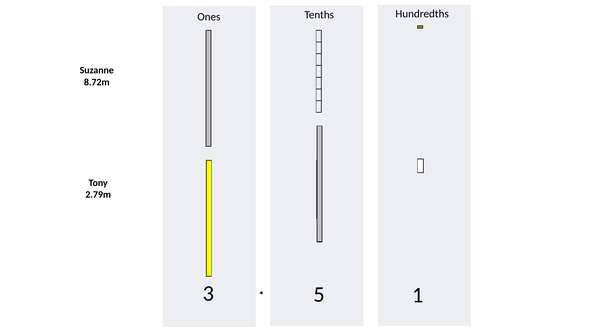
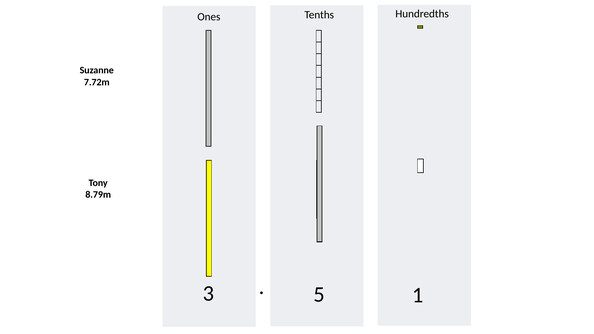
8.72m: 8.72m -> 7.72m
2.79m: 2.79m -> 8.79m
